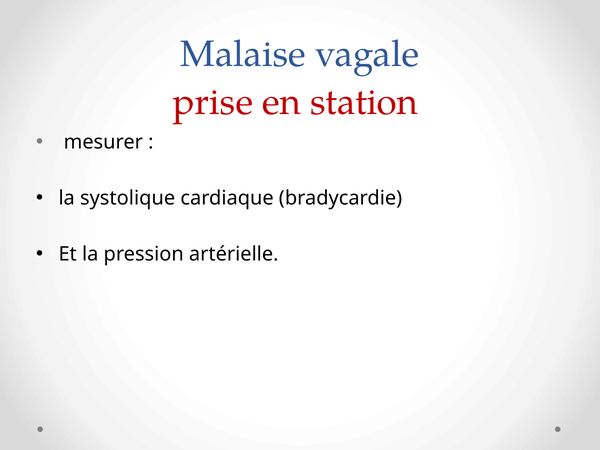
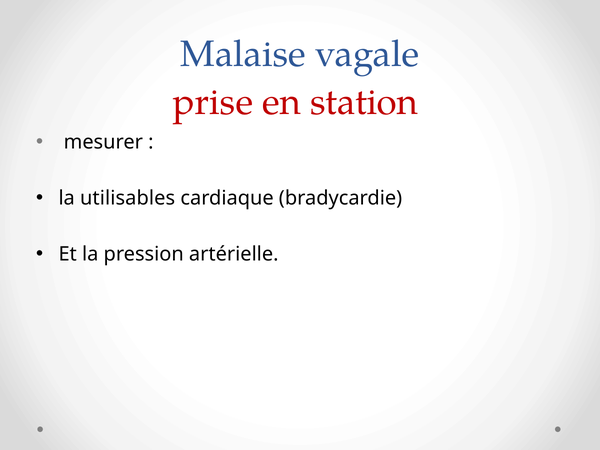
systolique: systolique -> utilisables
